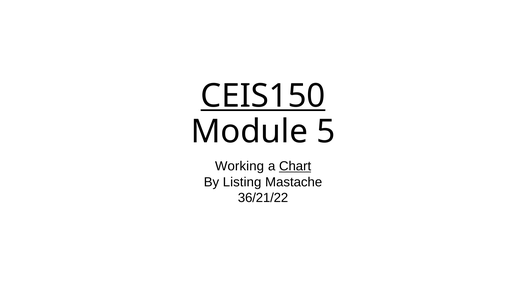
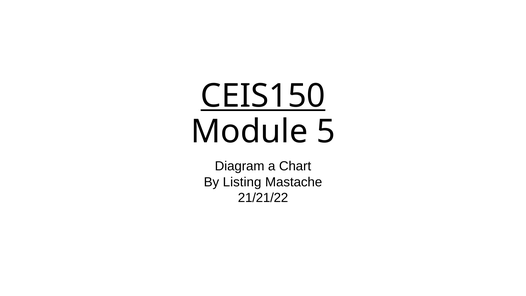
Working: Working -> Diagram
Chart underline: present -> none
36/21/22: 36/21/22 -> 21/21/22
